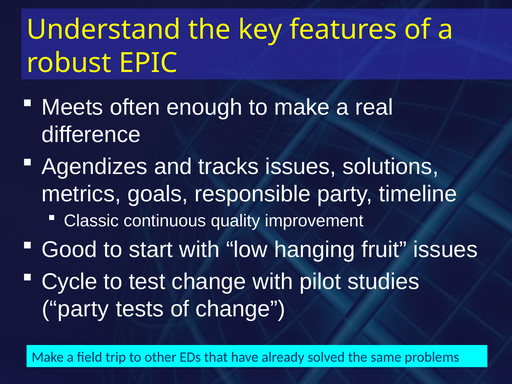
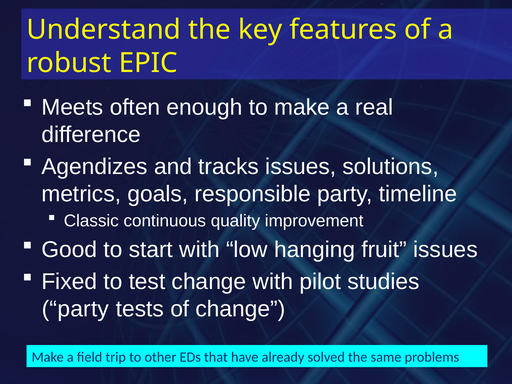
Cycle: Cycle -> Fixed
